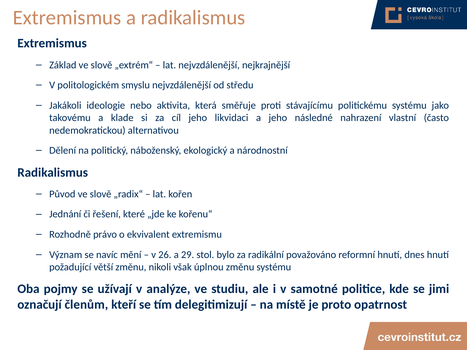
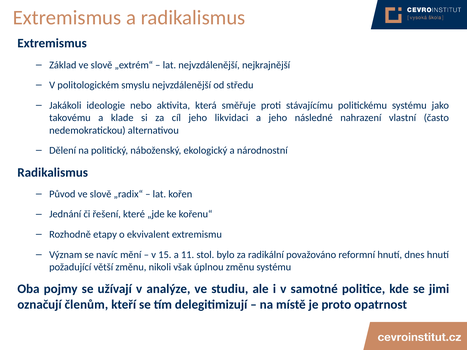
právo: právo -> etapy
26: 26 -> 15
29: 29 -> 11
